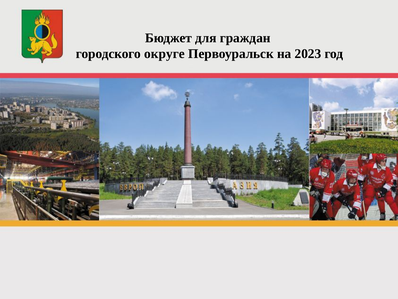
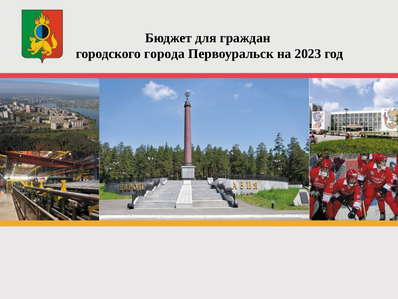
округе: округе -> города
